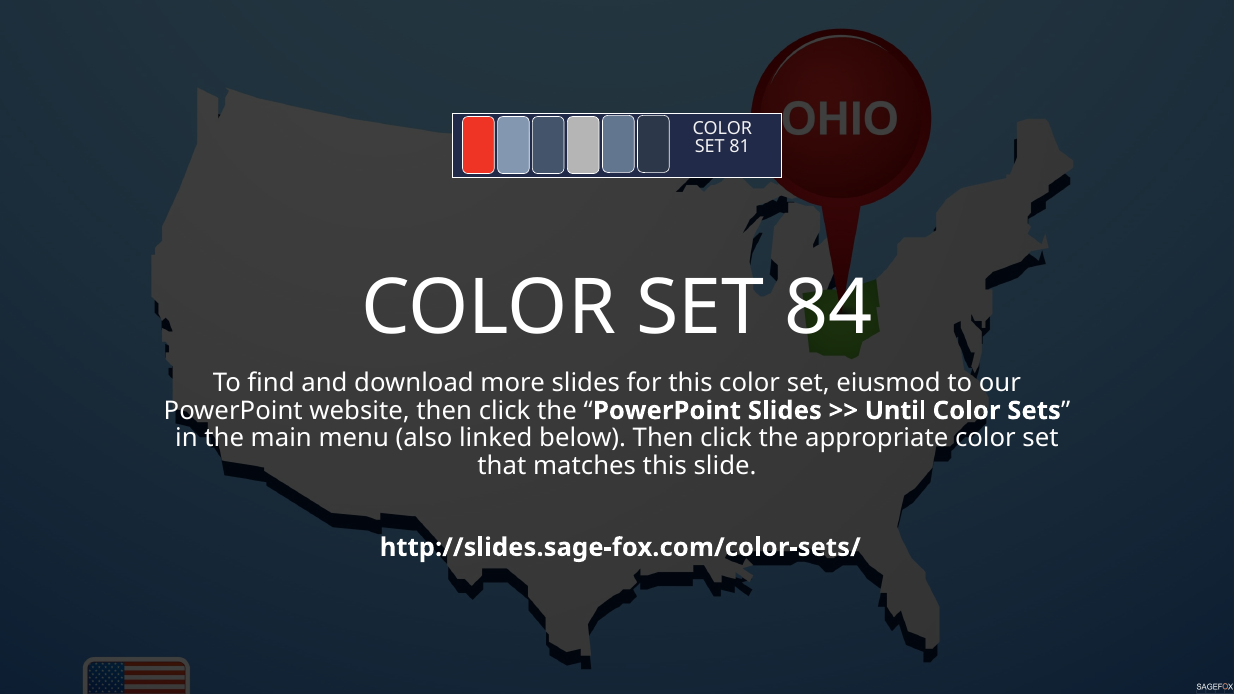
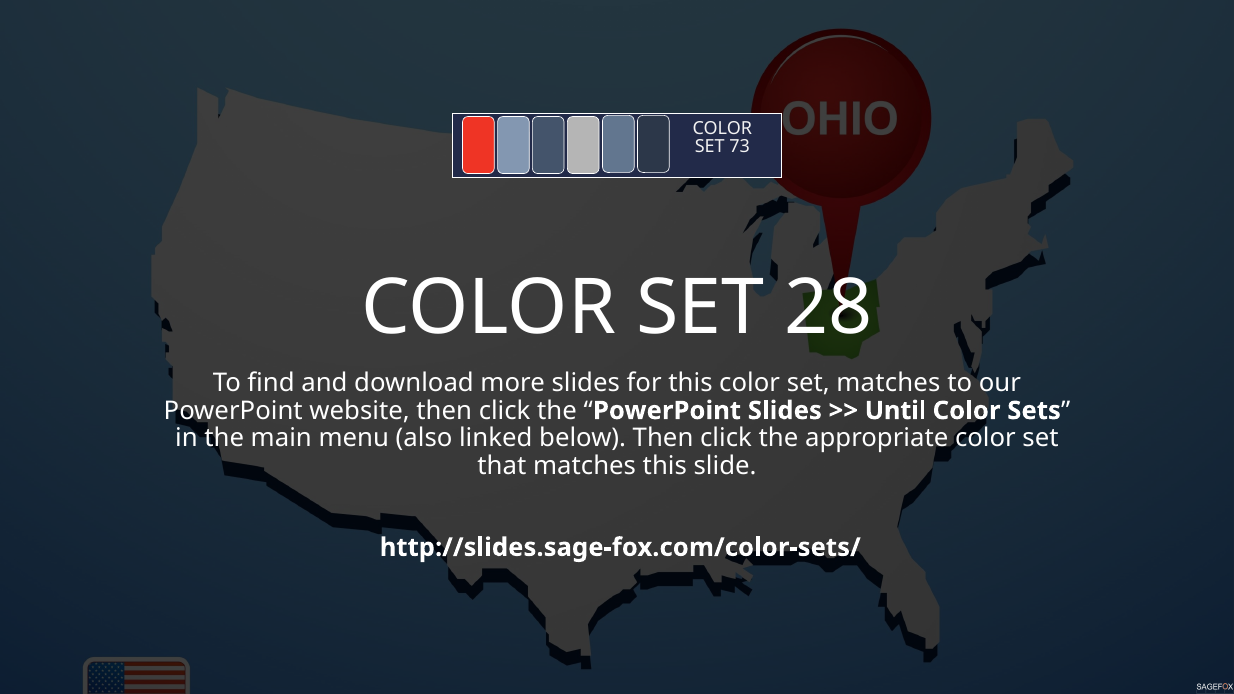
81: 81 -> 73
84: 84 -> 28
set eiusmod: eiusmod -> matches
